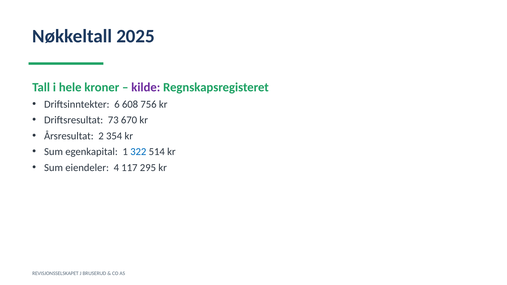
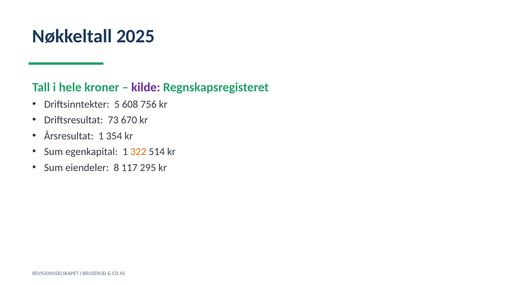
6: 6 -> 5
Årsresultat 2: 2 -> 1
322 colour: blue -> orange
4: 4 -> 8
